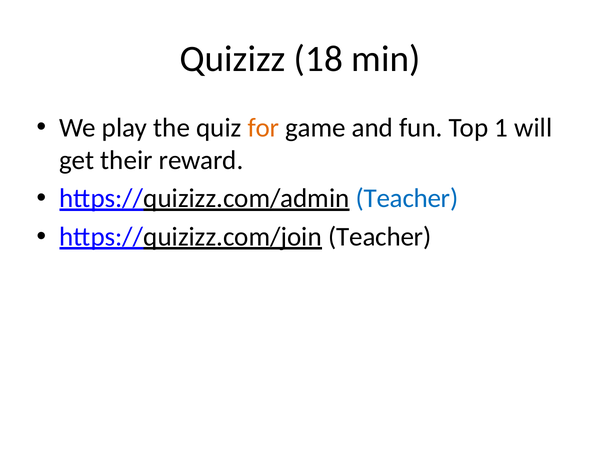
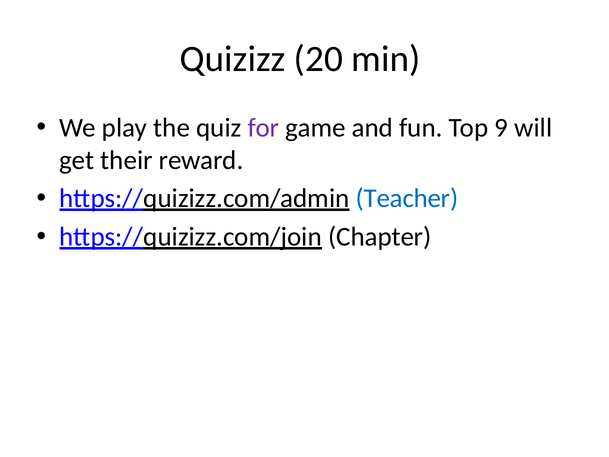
18: 18 -> 20
for colour: orange -> purple
1: 1 -> 9
Teacher at (380, 237): Teacher -> Chapter
